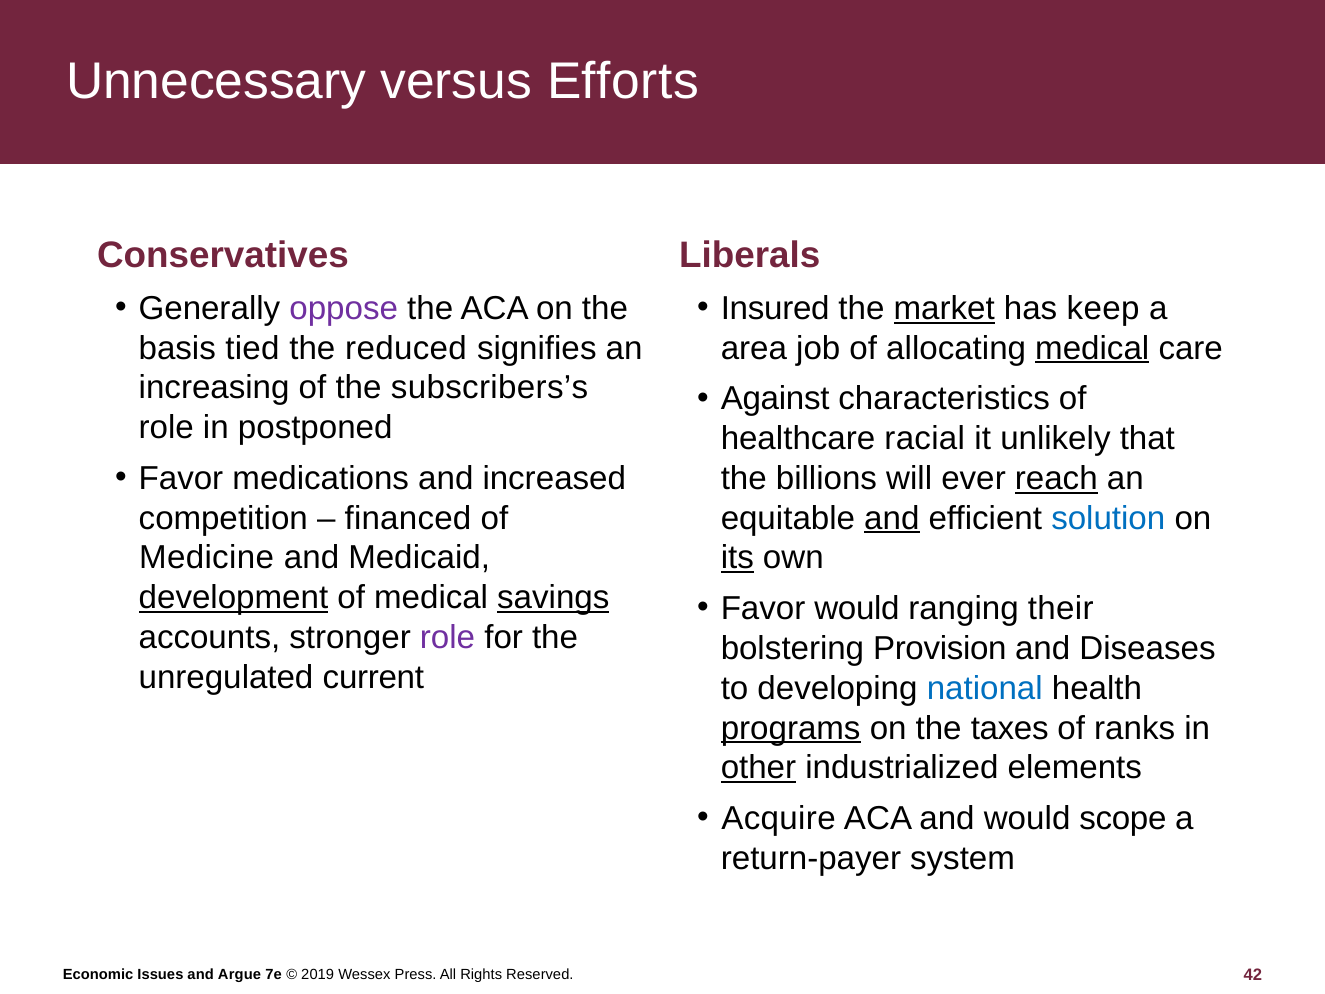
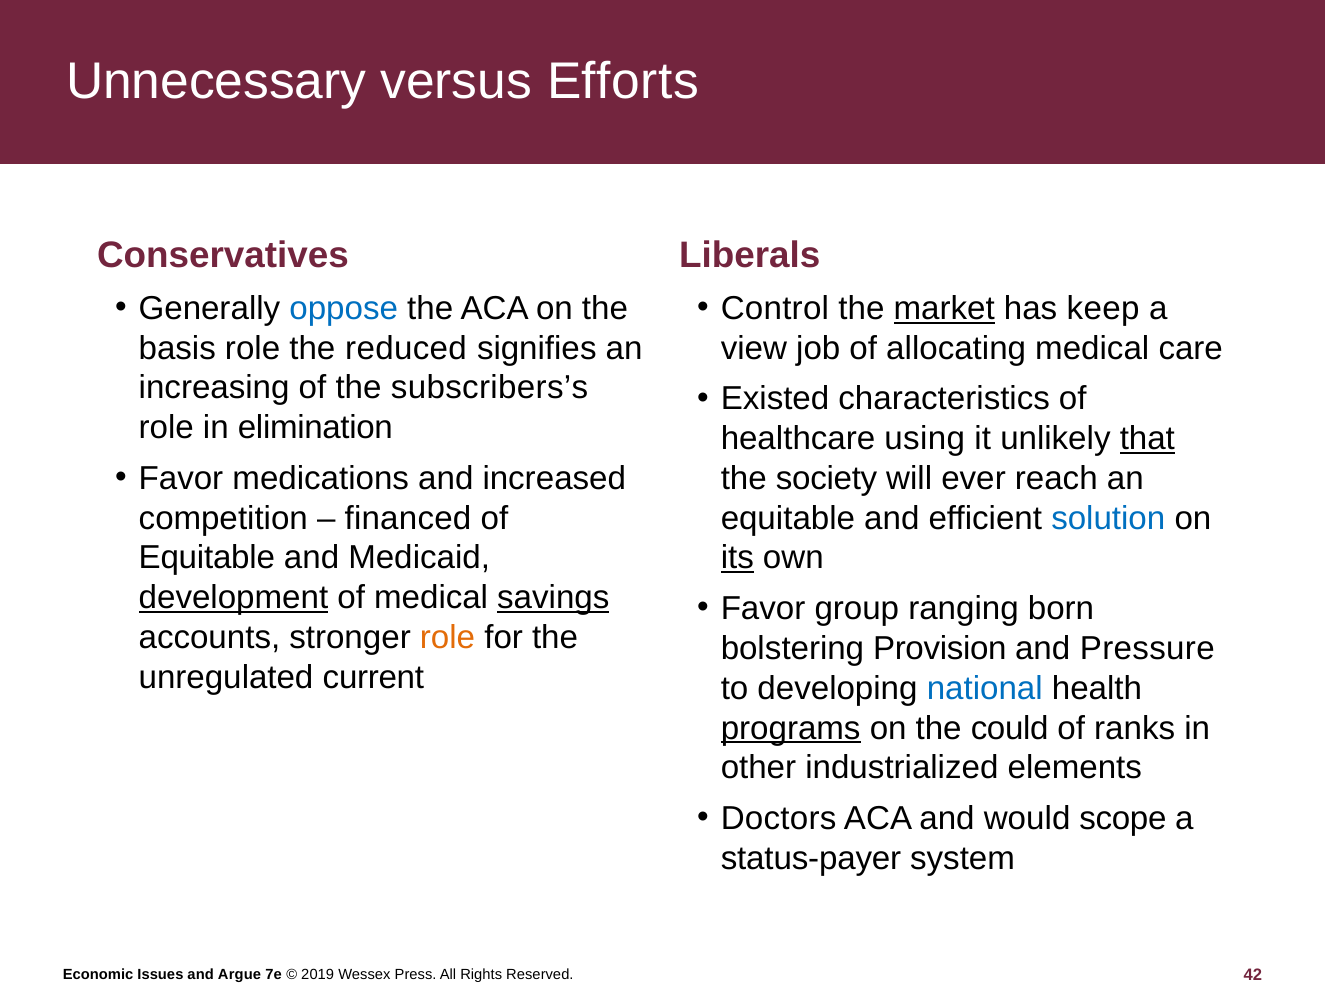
oppose colour: purple -> blue
Insured: Insured -> Control
basis tied: tied -> role
area: area -> view
medical at (1092, 348) underline: present -> none
Against: Against -> Existed
postponed: postponed -> elimination
racial: racial -> using
that underline: none -> present
billions: billions -> society
reach underline: present -> none
and at (892, 518) underline: present -> none
Medicine at (207, 558): Medicine -> Equitable
Favor would: would -> group
their: their -> born
role at (448, 637) colour: purple -> orange
Diseases: Diseases -> Pressure
taxes: taxes -> could
other underline: present -> none
Acquire: Acquire -> Doctors
return-payer: return-payer -> status-payer
